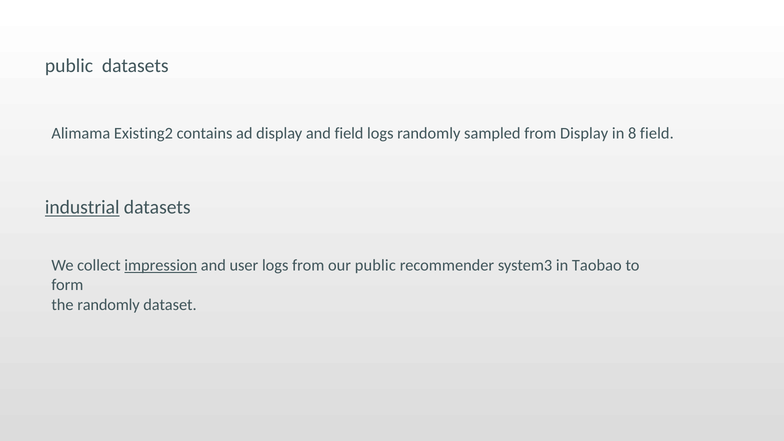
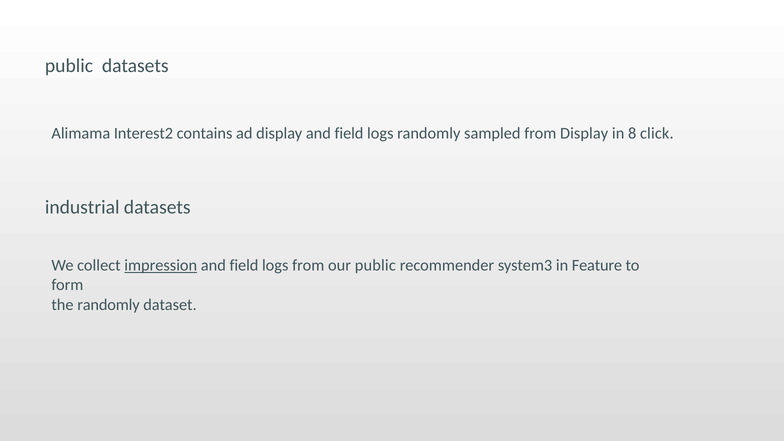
Existing2: Existing2 -> Interest2
8 field: field -> click
industrial underline: present -> none
user at (244, 265): user -> field
Taobao: Taobao -> Feature
